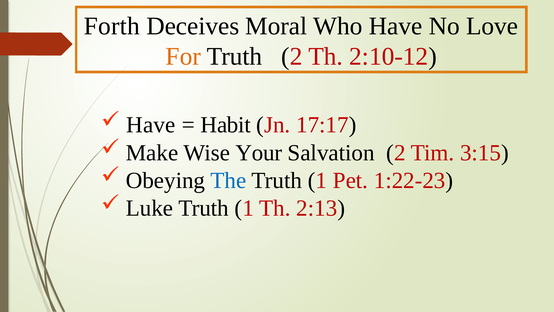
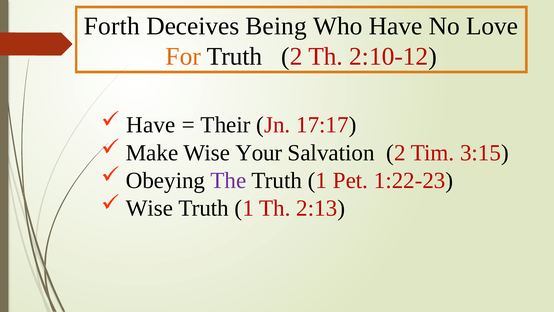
Moral: Moral -> Being
Habit: Habit -> Their
The colour: blue -> purple
Luke at (149, 208): Luke -> Wise
